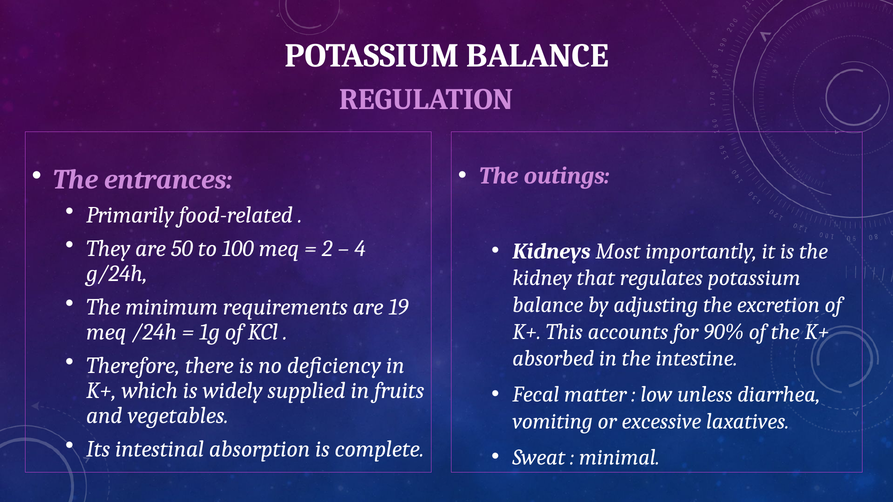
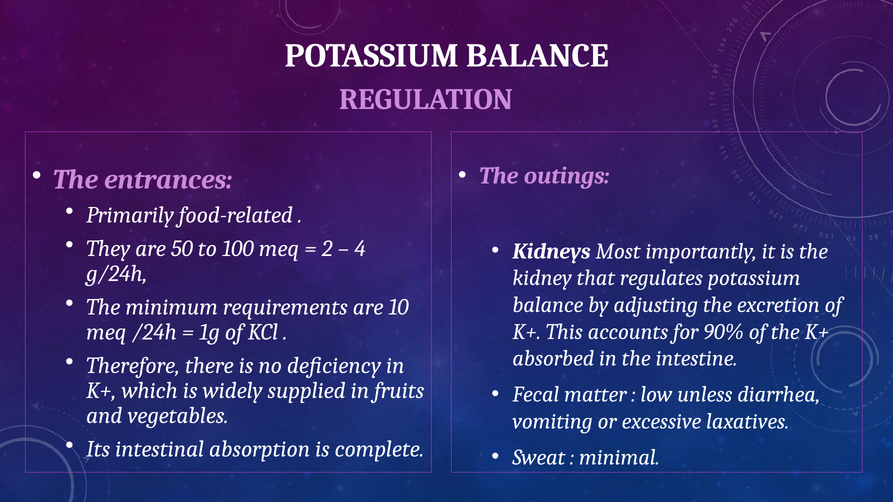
19: 19 -> 10
